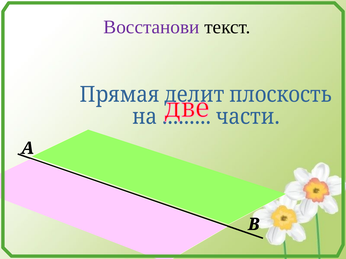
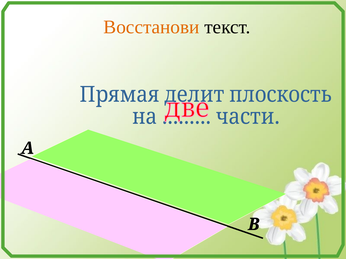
Восстанови colour: purple -> orange
